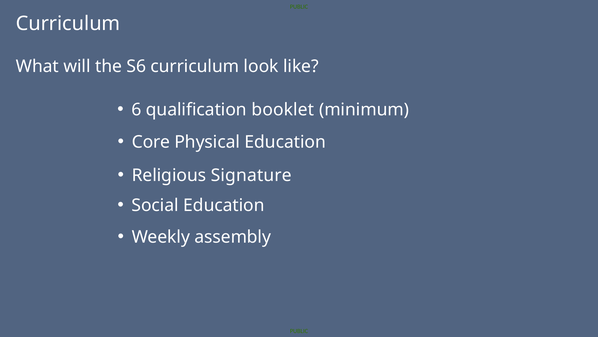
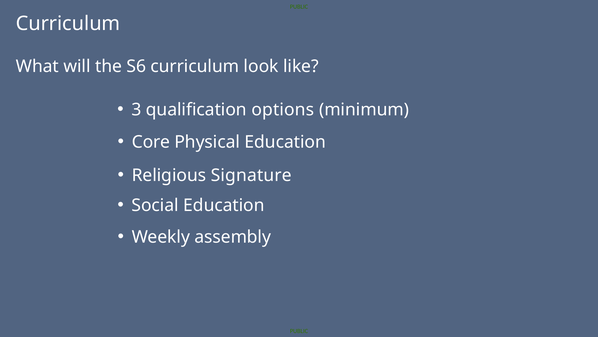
6: 6 -> 3
booklet: booklet -> options
